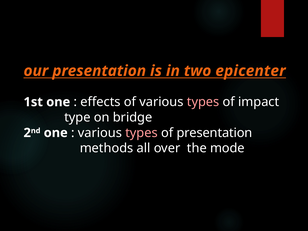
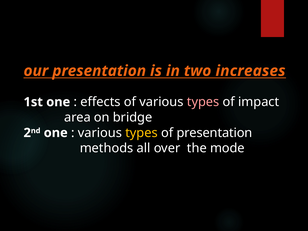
epicenter: epicenter -> increases
type: type -> area
types at (142, 133) colour: pink -> yellow
